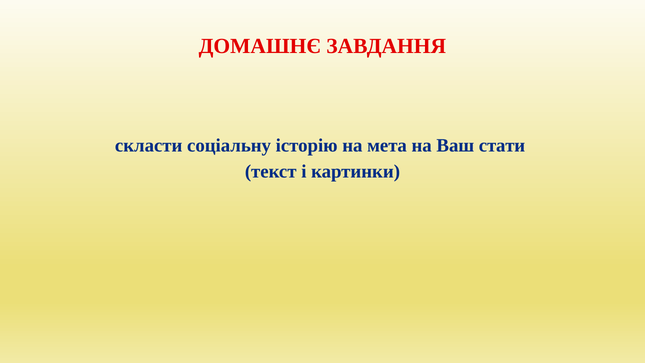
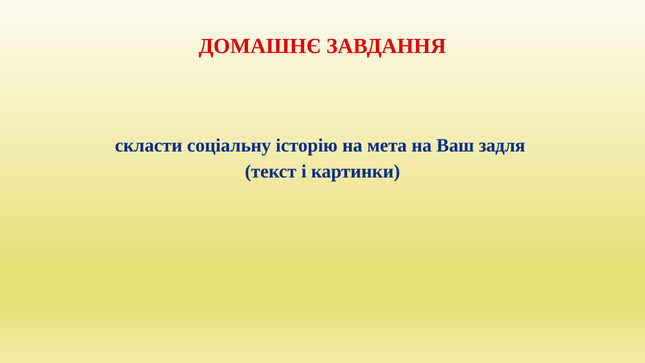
стати: стати -> задля
